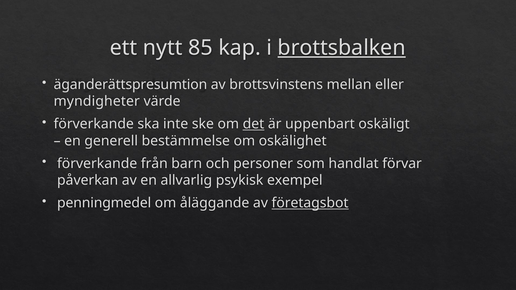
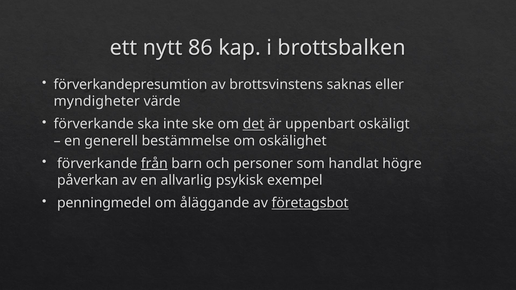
85: 85 -> 86
brottsbalken underline: present -> none
äganderättspresumtion: äganderättspresumtion -> förverkandepresumtion
mellan: mellan -> saknas
från underline: none -> present
förvar: förvar -> högre
